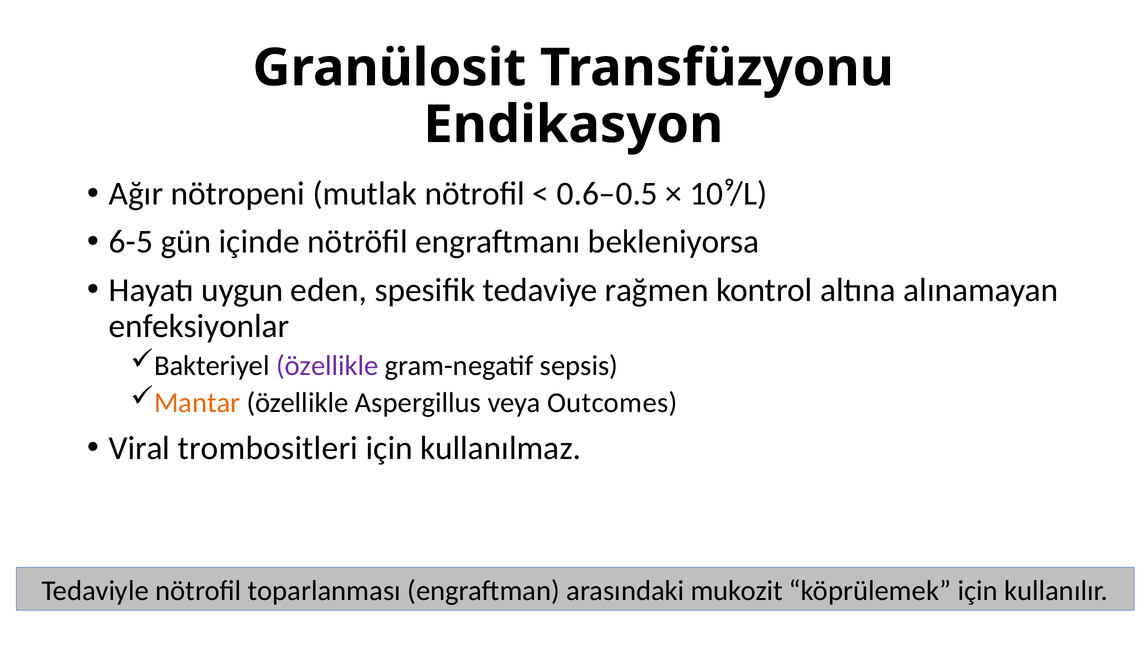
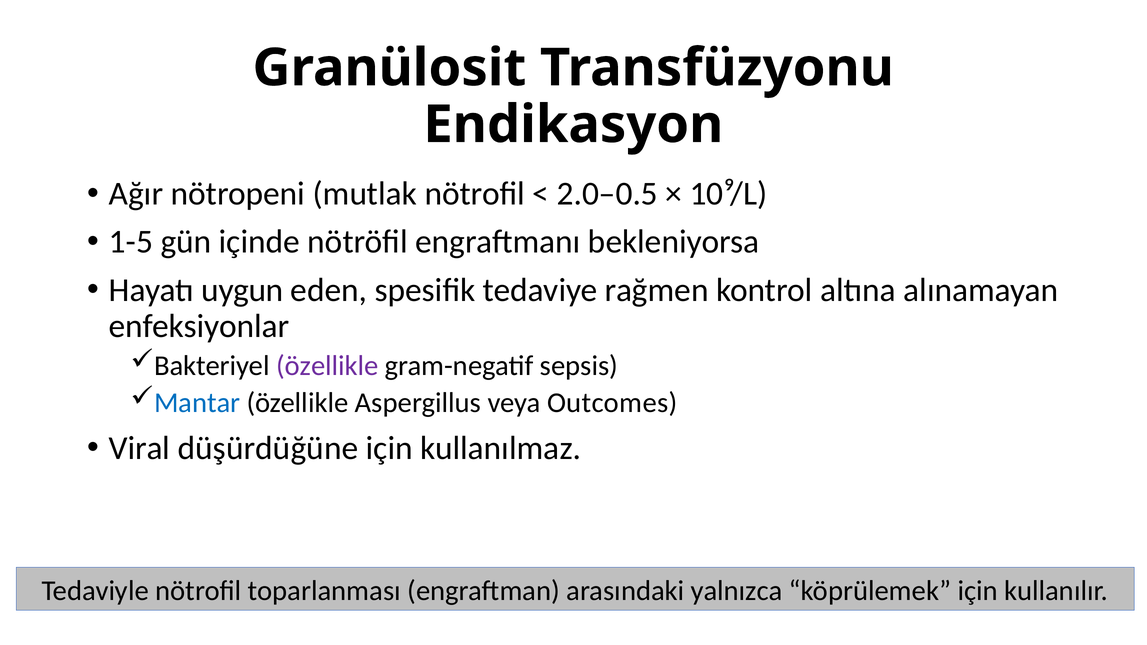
0.6–0.5: 0.6–0.5 -> 2.0–0.5
6-5: 6-5 -> 1-5
Mantar colour: orange -> blue
trombositleri: trombositleri -> düşürdüğüne
mukozit: mukozit -> yalnızca
